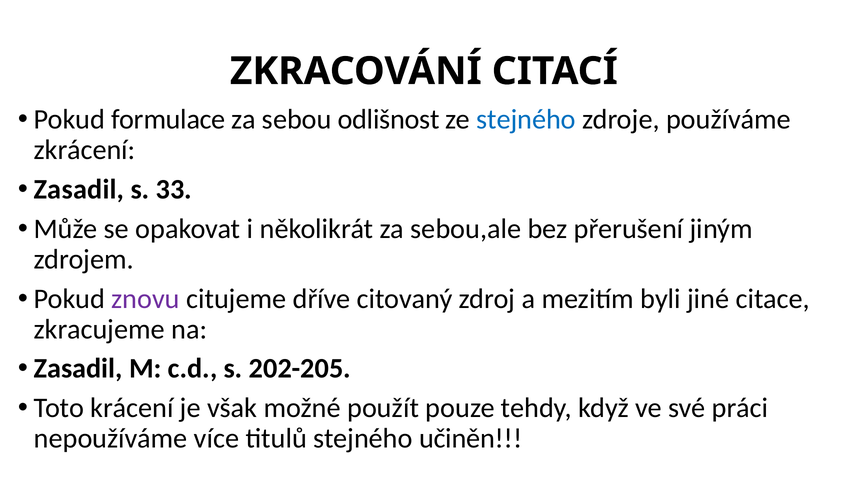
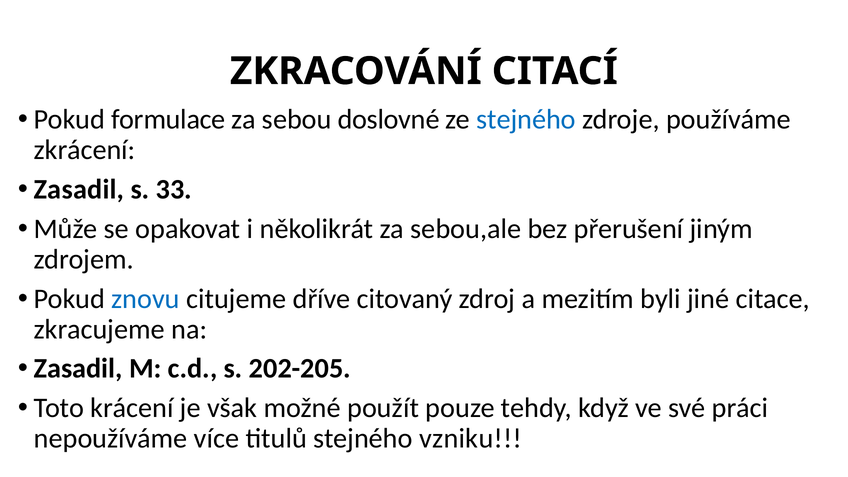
odlišnost: odlišnost -> doslovné
znovu colour: purple -> blue
učiněn: učiněn -> vzniku
